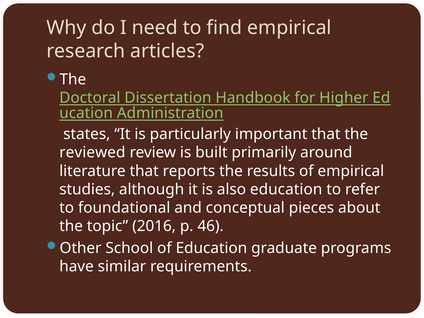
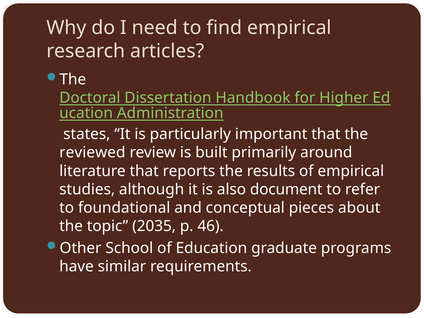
also education: education -> document
2016: 2016 -> 2035
